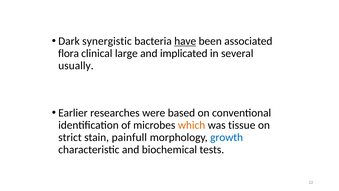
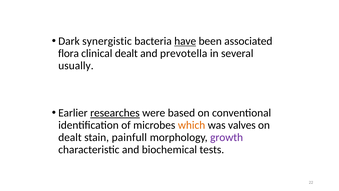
clinical large: large -> dealt
implicated: implicated -> prevotella
researches underline: none -> present
tissue: tissue -> valves
strict at (70, 137): strict -> dealt
growth colour: blue -> purple
